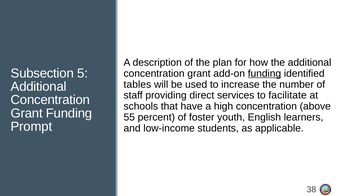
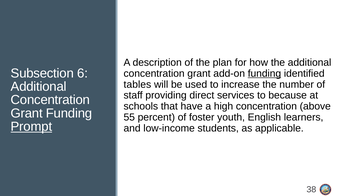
5: 5 -> 6
facilitate: facilitate -> because
Prompt underline: none -> present
